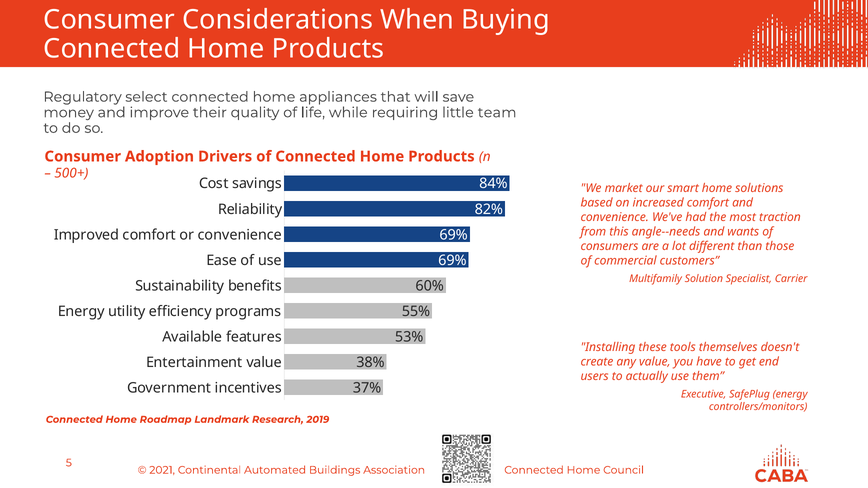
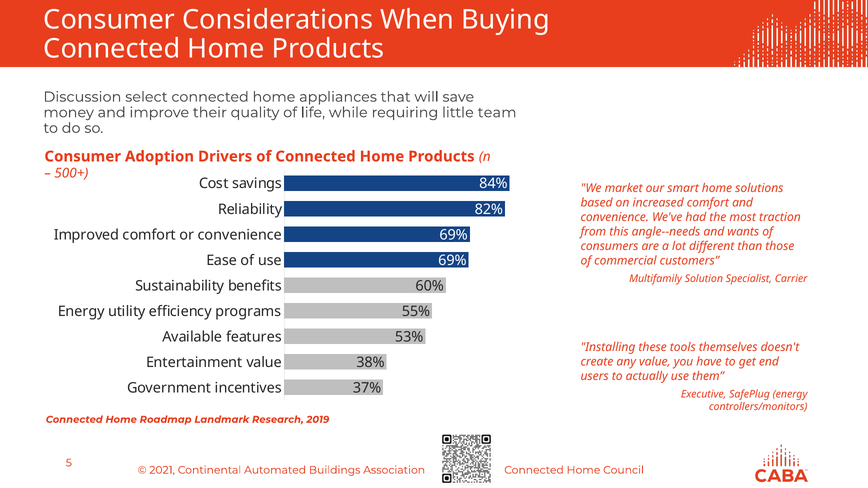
Regulatory: Regulatory -> Discussion
